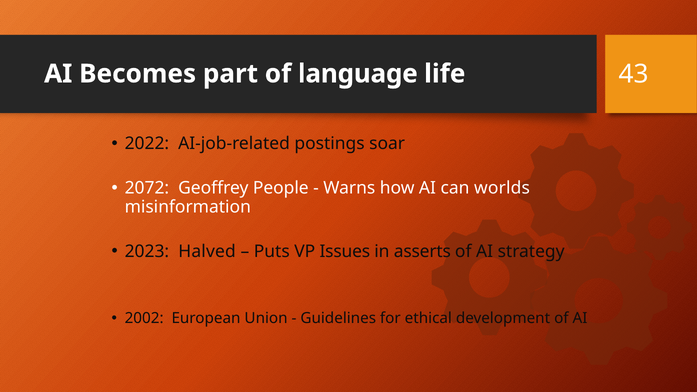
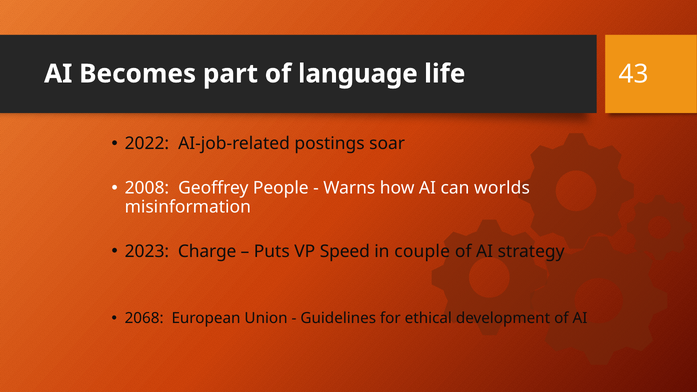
2072: 2072 -> 2008
Halved: Halved -> Charge
Issues: Issues -> Speed
asserts: asserts -> couple
2002: 2002 -> 2068
